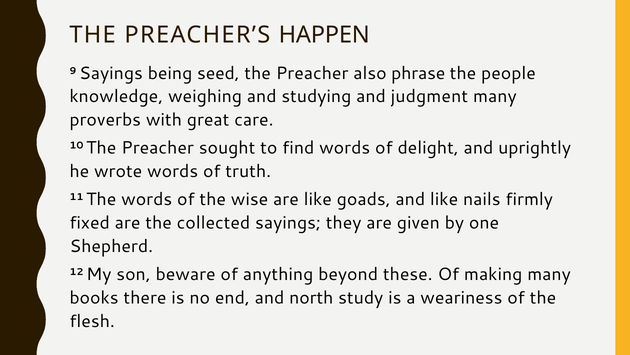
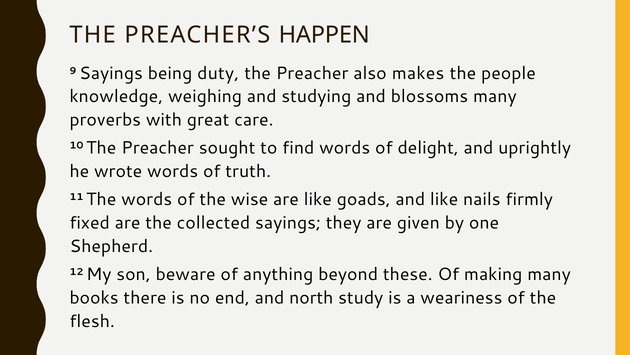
seed: seed -> duty
phrase: phrase -> makes
judgment: judgment -> blossoms
